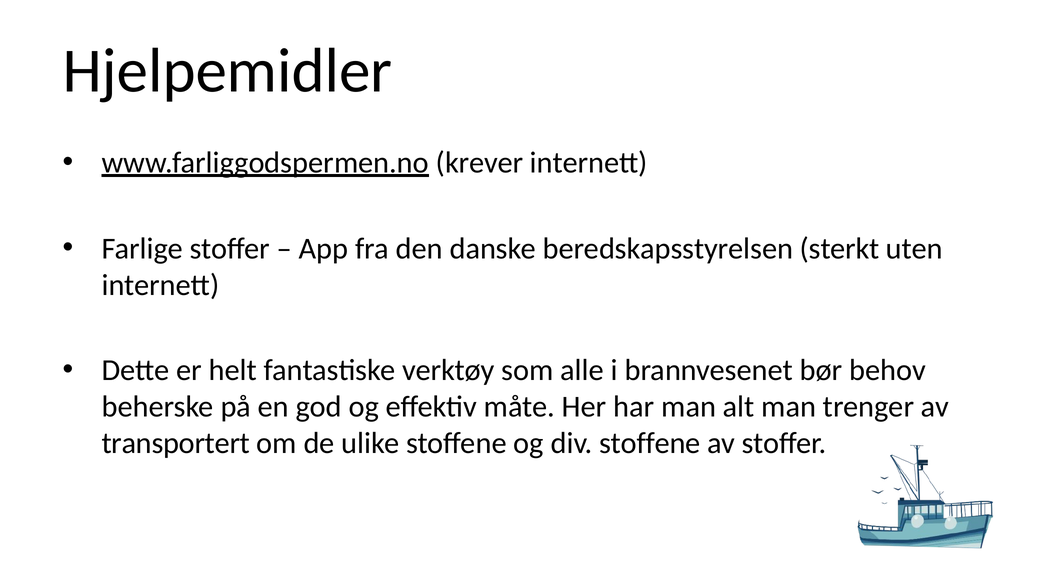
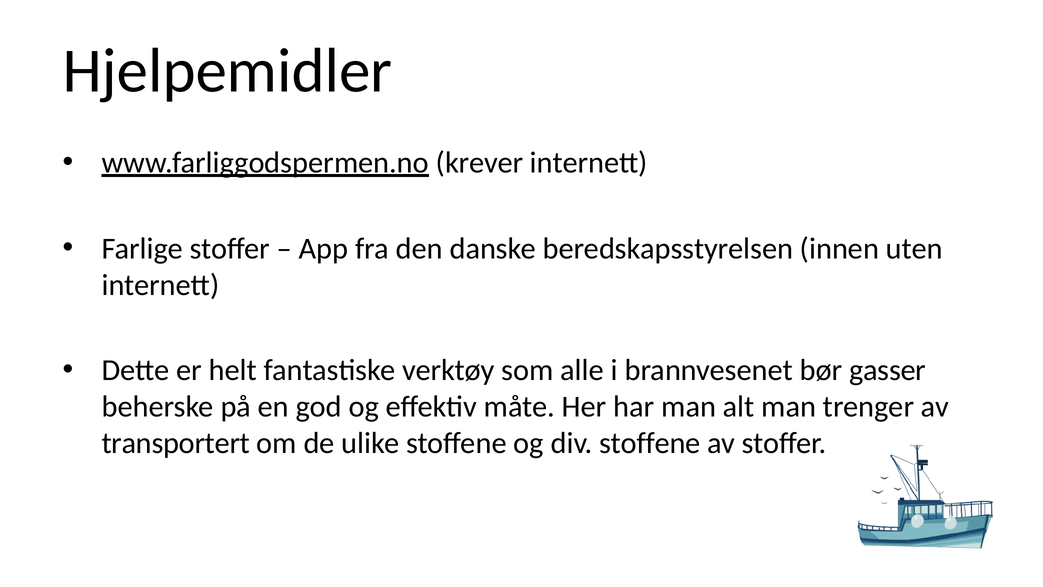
sterkt: sterkt -> innen
behov: behov -> gasser
